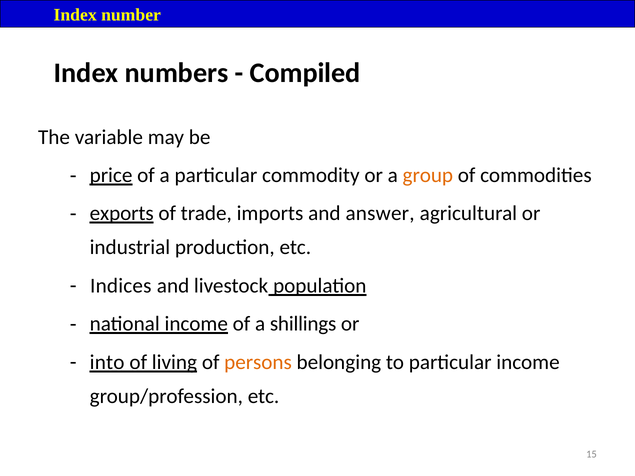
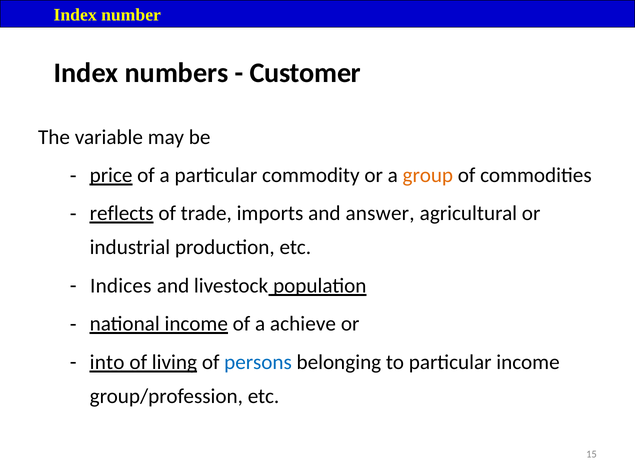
Compiled: Compiled -> Customer
exports: exports -> reflects
shillings: shillings -> achieve
persons colour: orange -> blue
